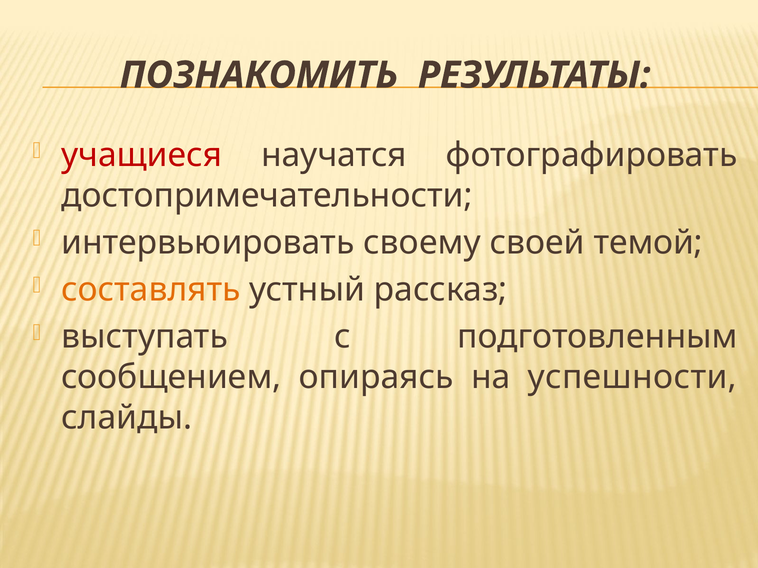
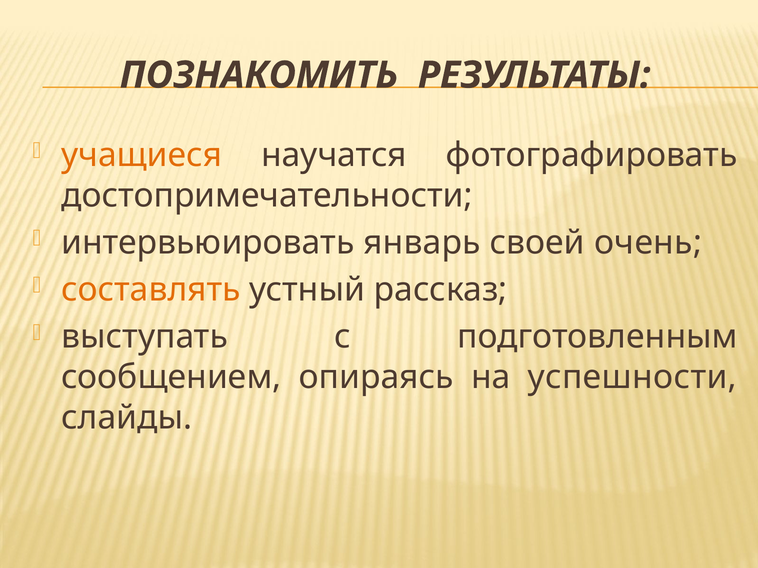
учащиеся colour: red -> orange
своему: своему -> январь
темой: темой -> очень
